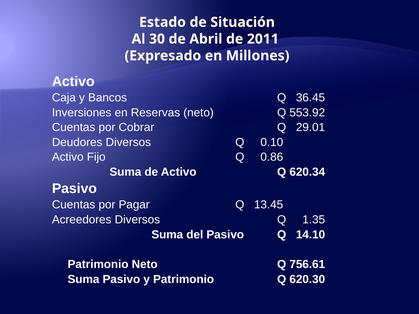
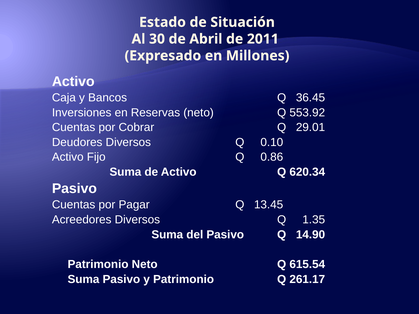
14.10: 14.10 -> 14.90
756.61: 756.61 -> 615.54
620.30: 620.30 -> 261.17
